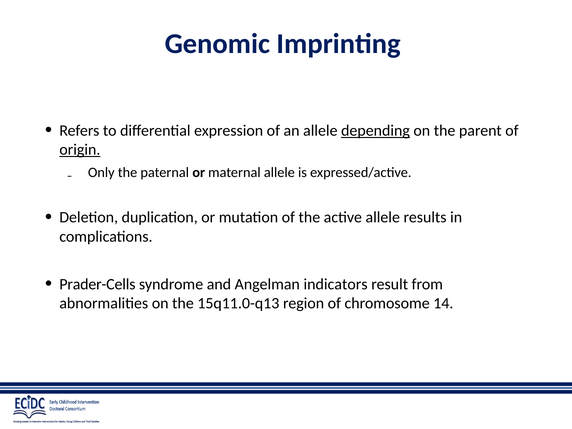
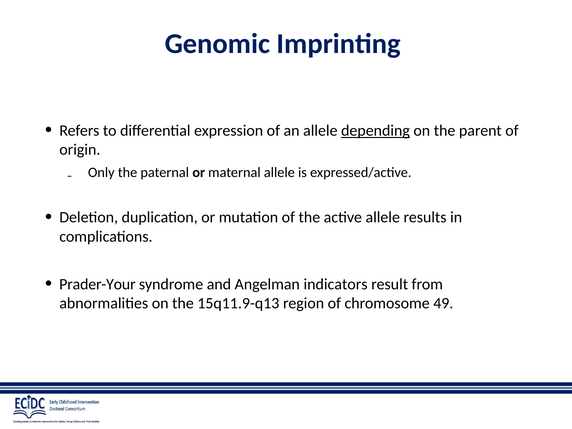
origin underline: present -> none
Prader-Cells: Prader-Cells -> Prader-Your
15q11.0-q13: 15q11.0-q13 -> 15q11.9-q13
14: 14 -> 49
